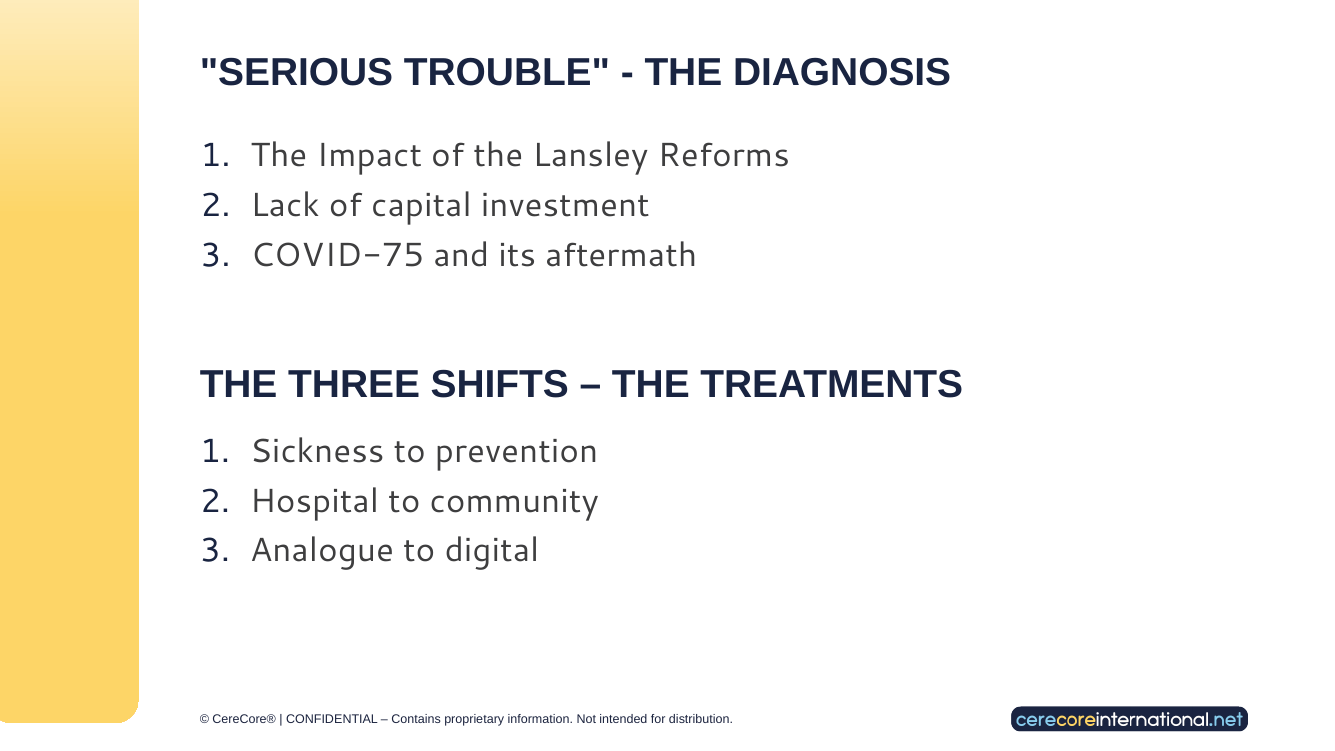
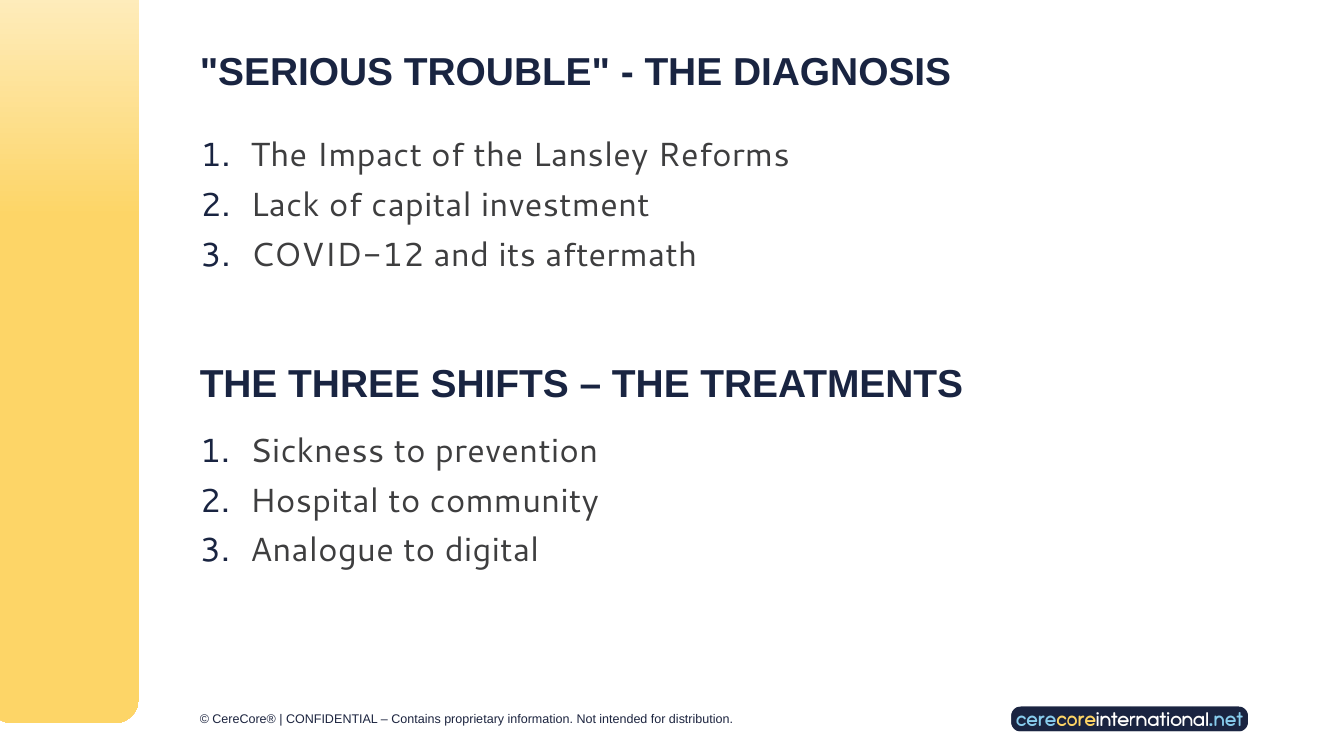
COVID-75: COVID-75 -> COVID-12
